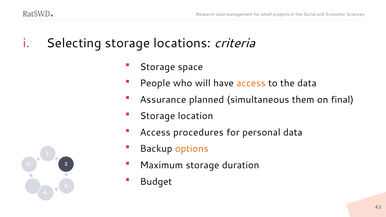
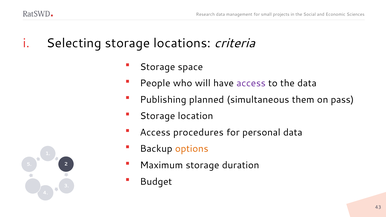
access at (251, 83) colour: orange -> purple
Assurance: Assurance -> Publishing
final: final -> pass
